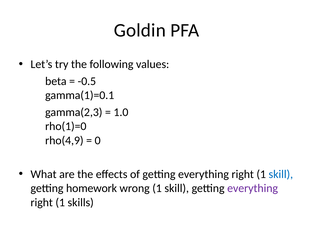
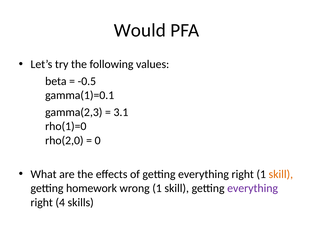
Goldin: Goldin -> Would
1.0: 1.0 -> 3.1
rho(4,9: rho(4,9 -> rho(2,0
skill at (281, 174) colour: blue -> orange
1 at (60, 202): 1 -> 4
